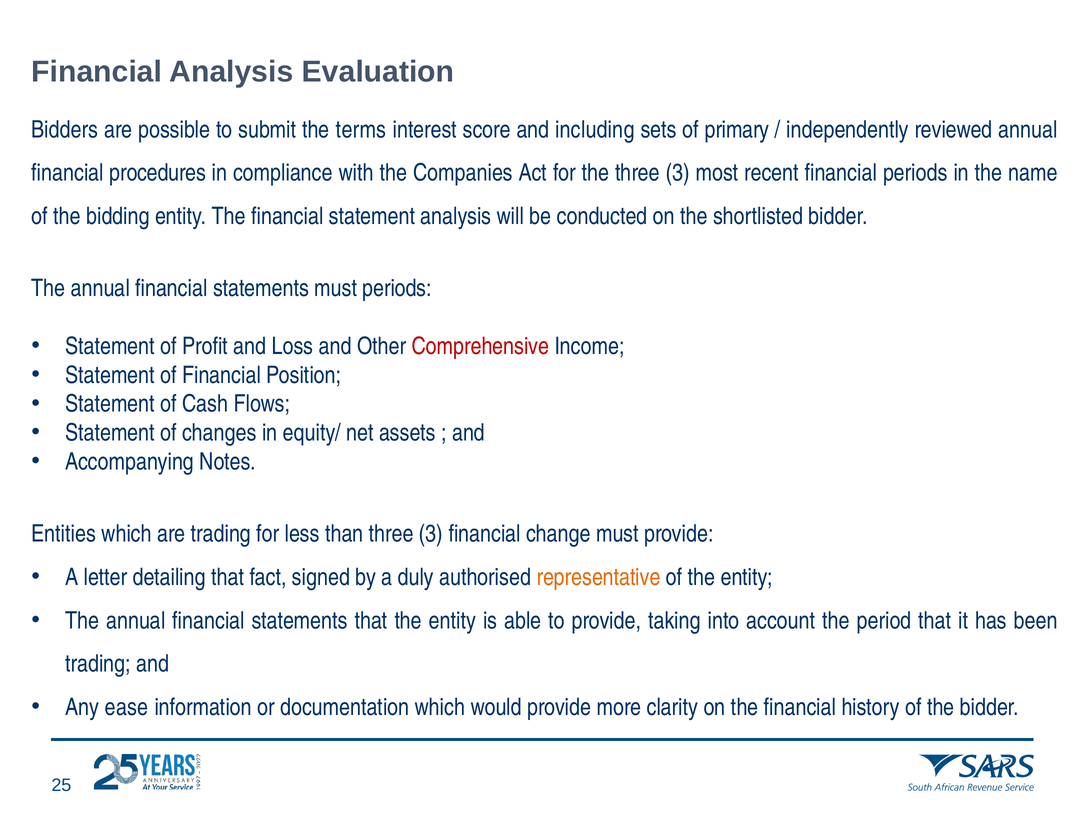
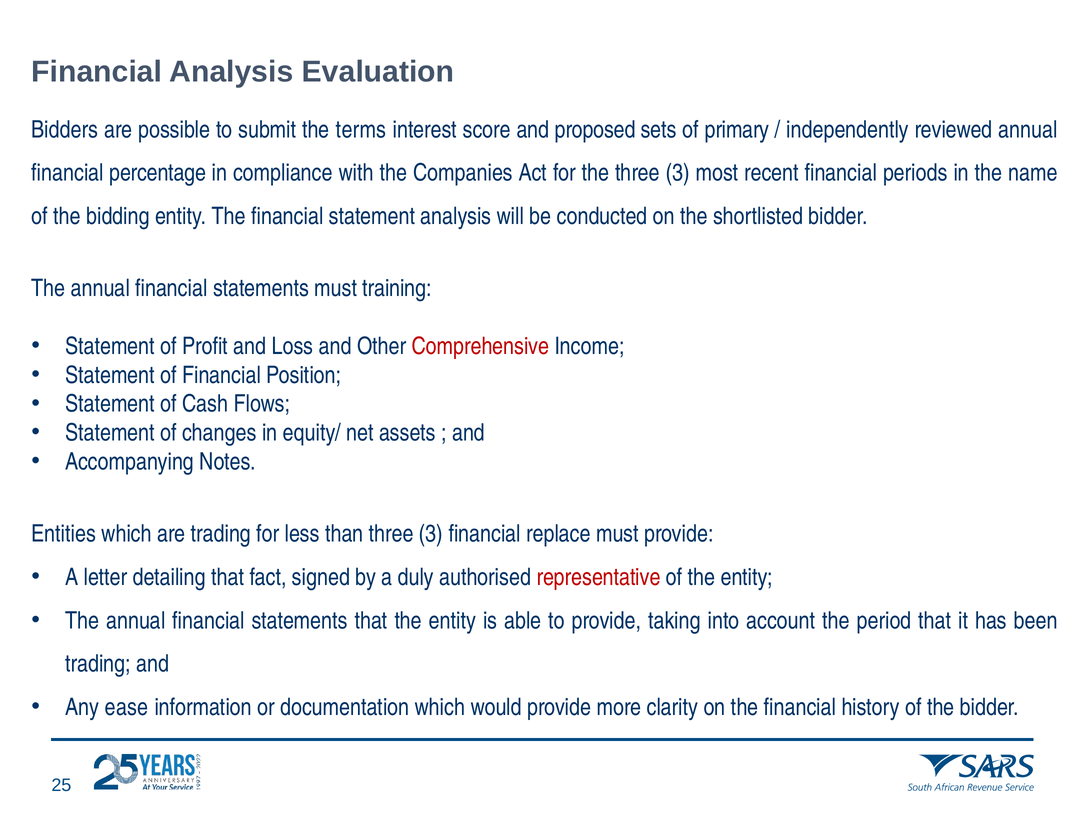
including: including -> proposed
procedures: procedures -> percentage
must periods: periods -> training
change: change -> replace
representative colour: orange -> red
